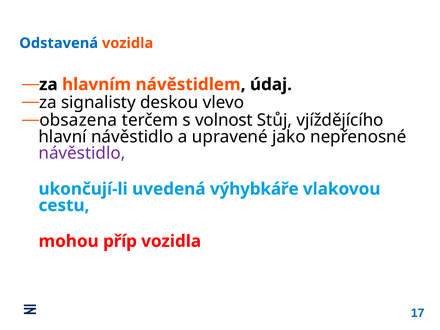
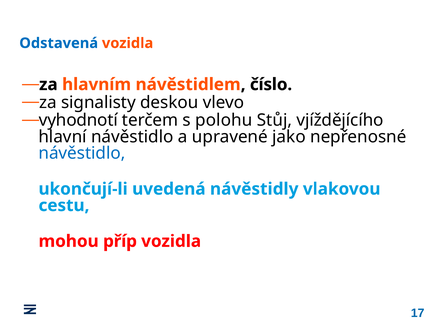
údaj: údaj -> číslo
obsazena: obsazena -> vyhodnotí
volnost: volnost -> polohu
návěstidlo at (82, 153) colour: purple -> blue
výhybkáře: výhybkáře -> návěstidly
